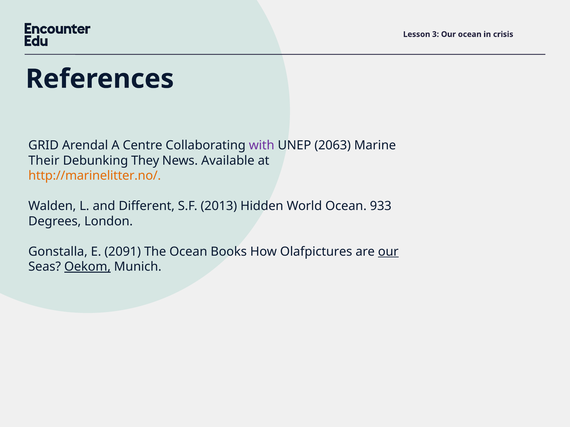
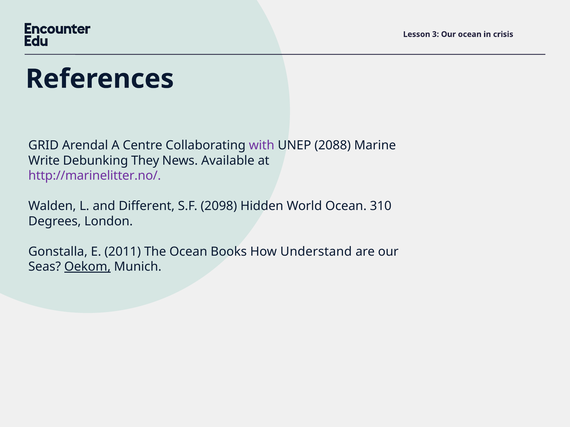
2063: 2063 -> 2088
Their: Their -> Write
http://marinelitter.no/ colour: orange -> purple
2013: 2013 -> 2098
933: 933 -> 310
2091: 2091 -> 2011
Olafpictures: Olafpictures -> Understand
our at (388, 252) underline: present -> none
